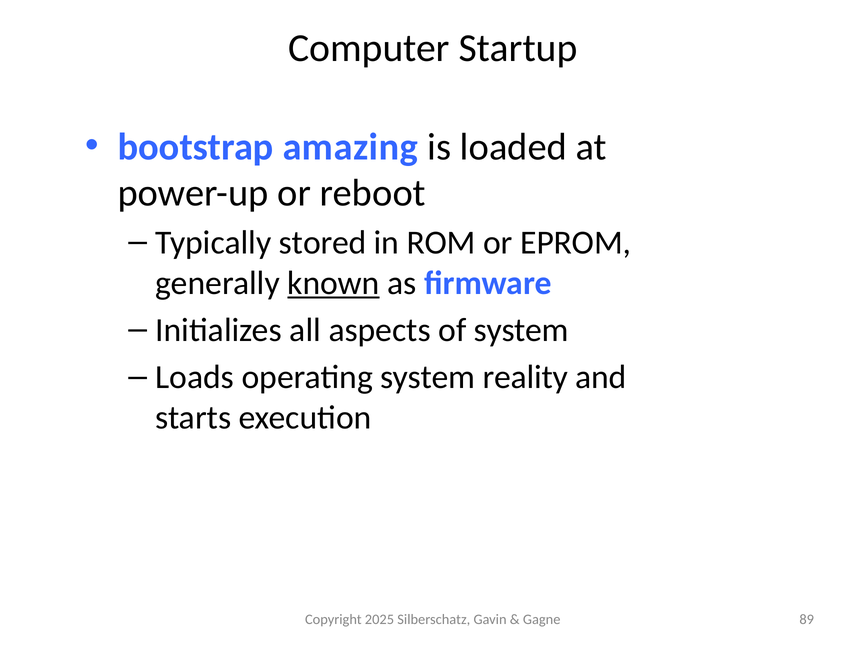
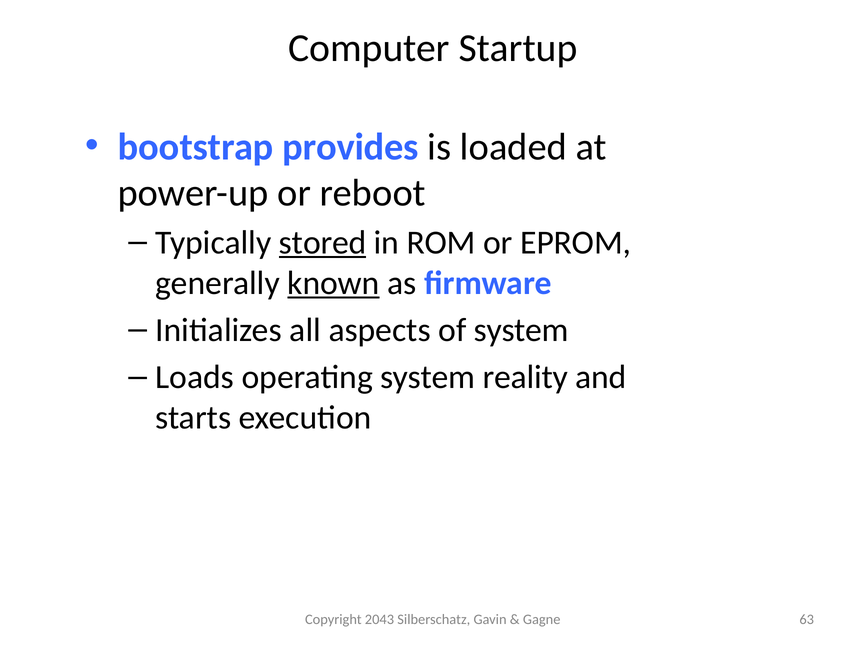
amazing: amazing -> provides
stored underline: none -> present
2025: 2025 -> 2043
89: 89 -> 63
